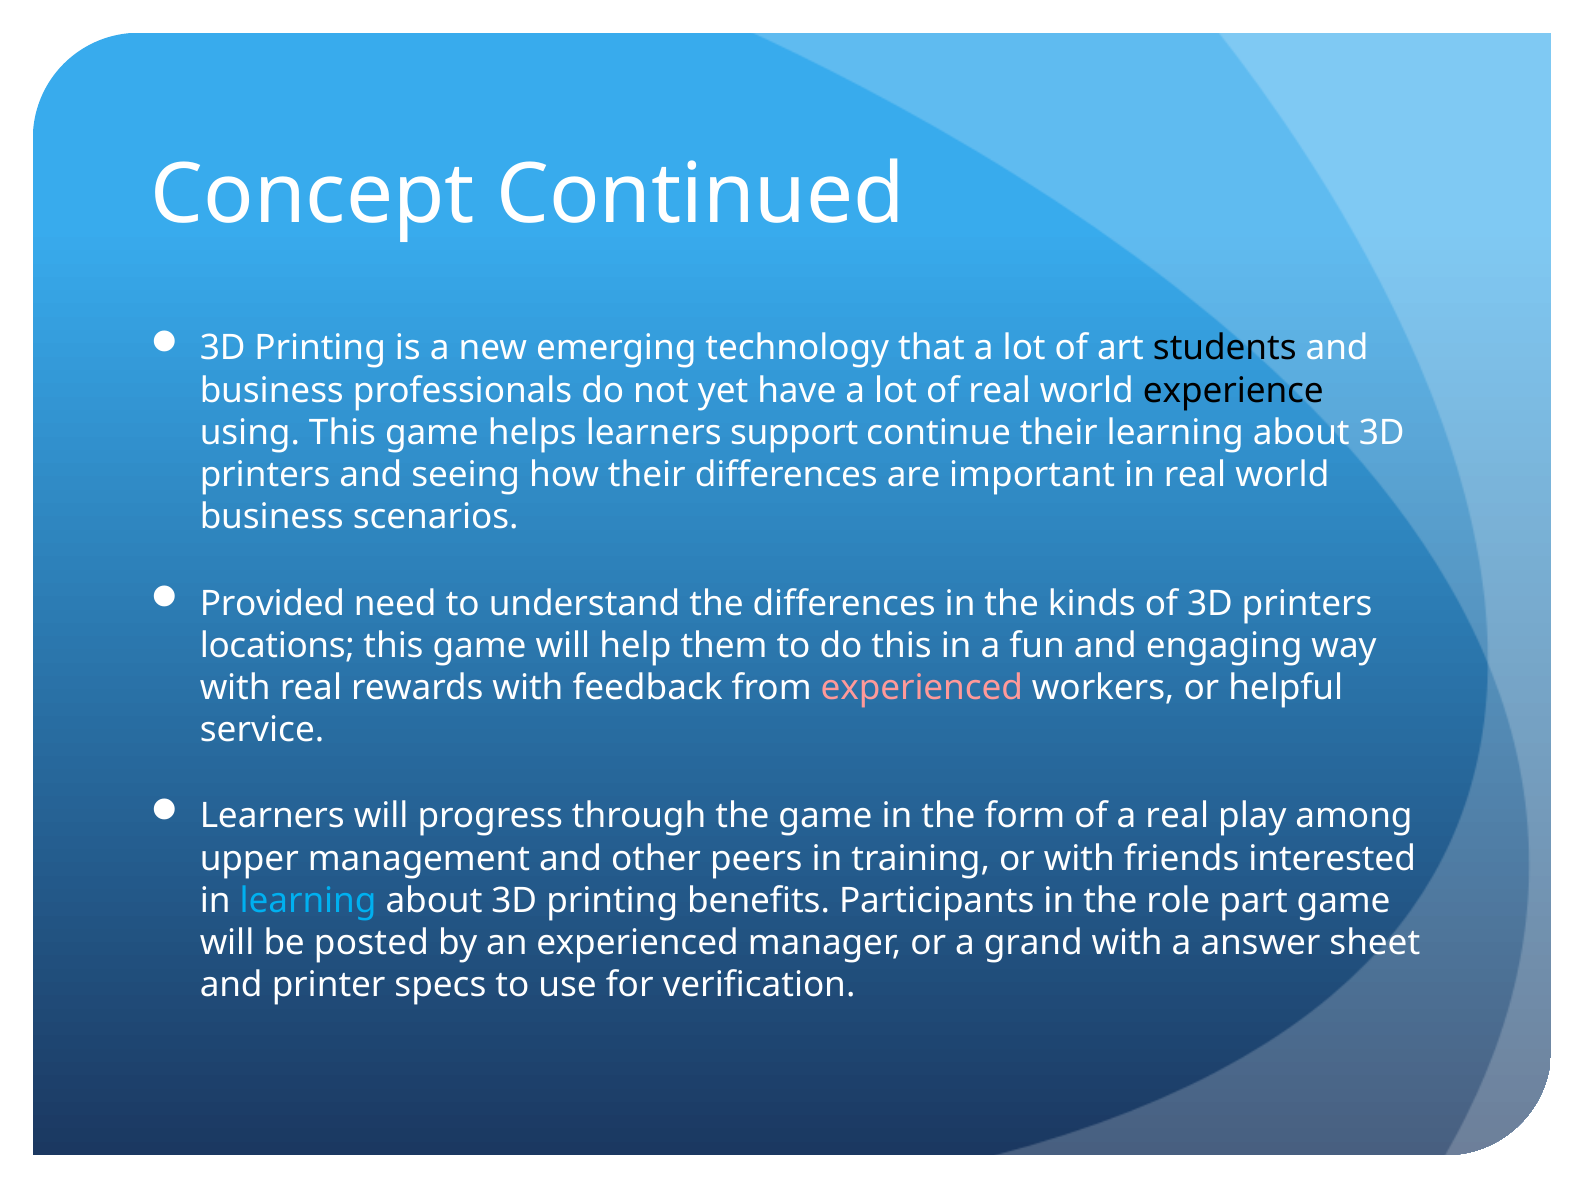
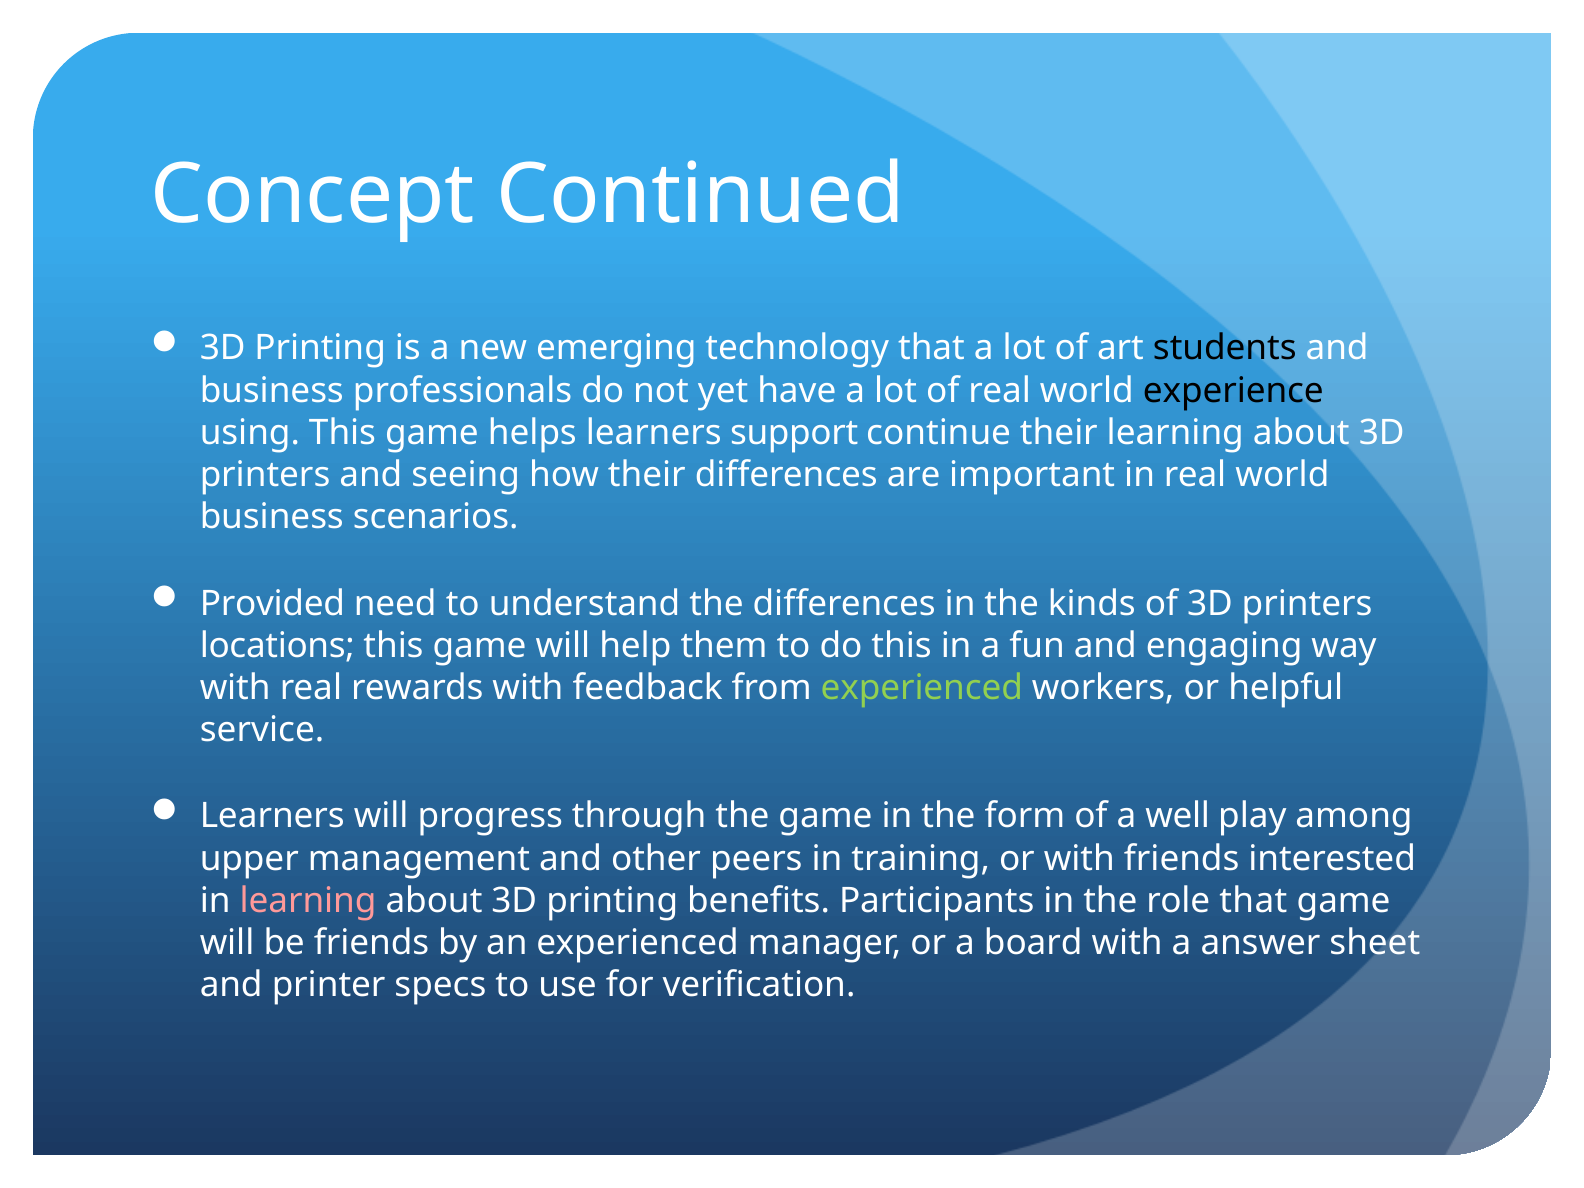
experienced at (922, 688) colour: pink -> light green
a real: real -> well
learning at (308, 901) colour: light blue -> pink
role part: part -> that
be posted: posted -> friends
grand: grand -> board
